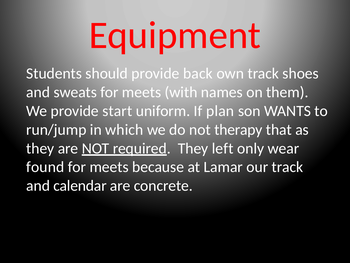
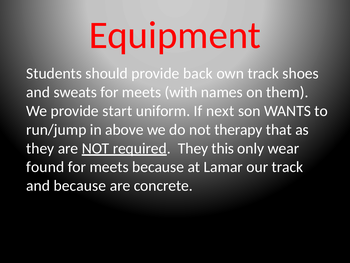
plan: plan -> next
which: which -> above
left: left -> this
and calendar: calendar -> because
